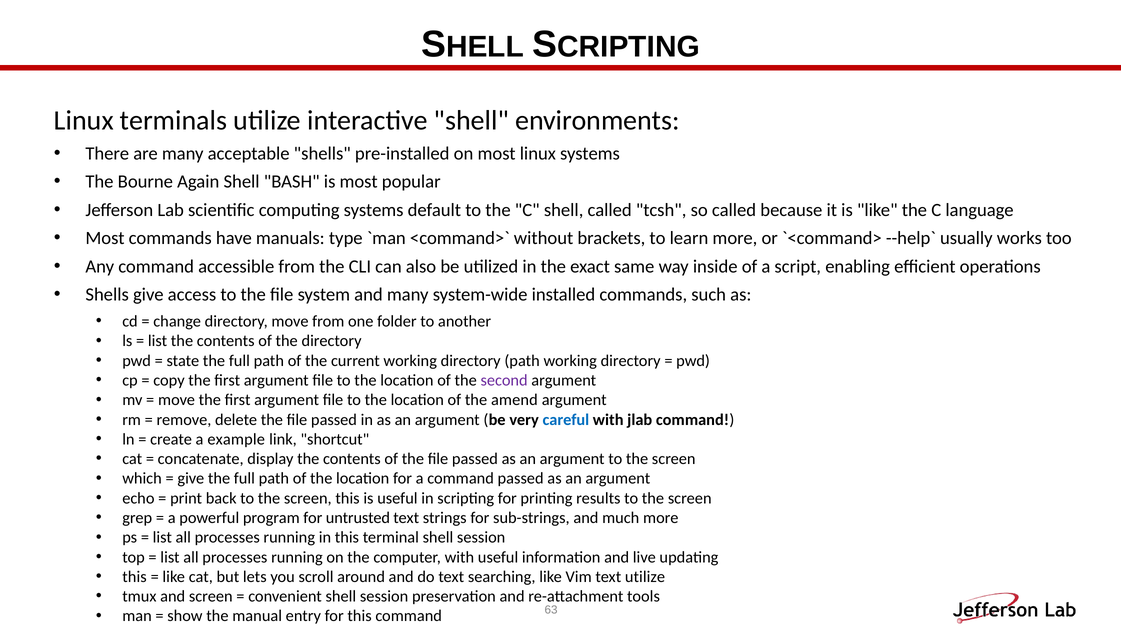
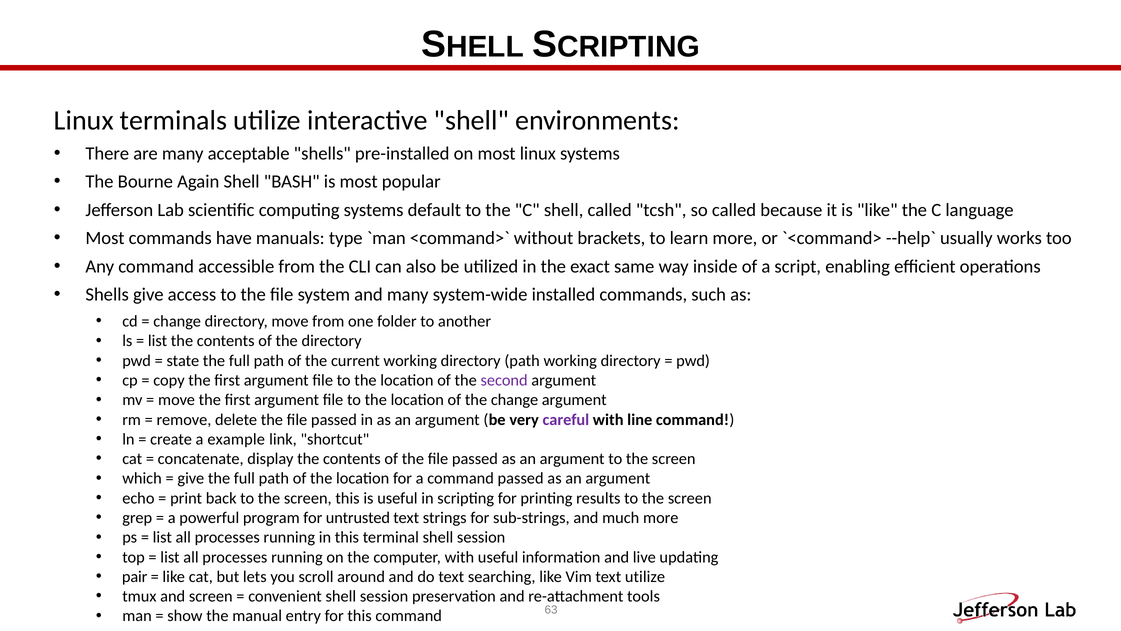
the amend: amend -> change
careful colour: blue -> purple
jlab: jlab -> line
this at (135, 576): this -> pair
